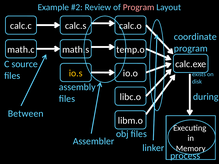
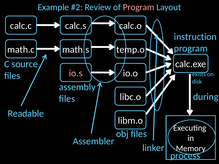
coordinate: coordinate -> instruction
io.s colour: yellow -> pink
Between: Between -> Readable
